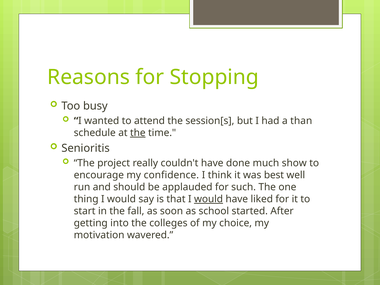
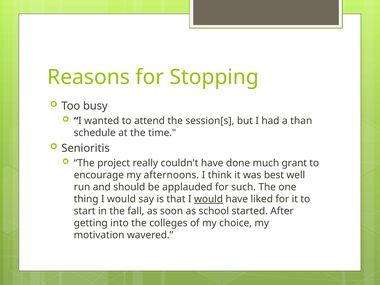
the at (138, 133) underline: present -> none
show: show -> grant
confidence: confidence -> afternoons
